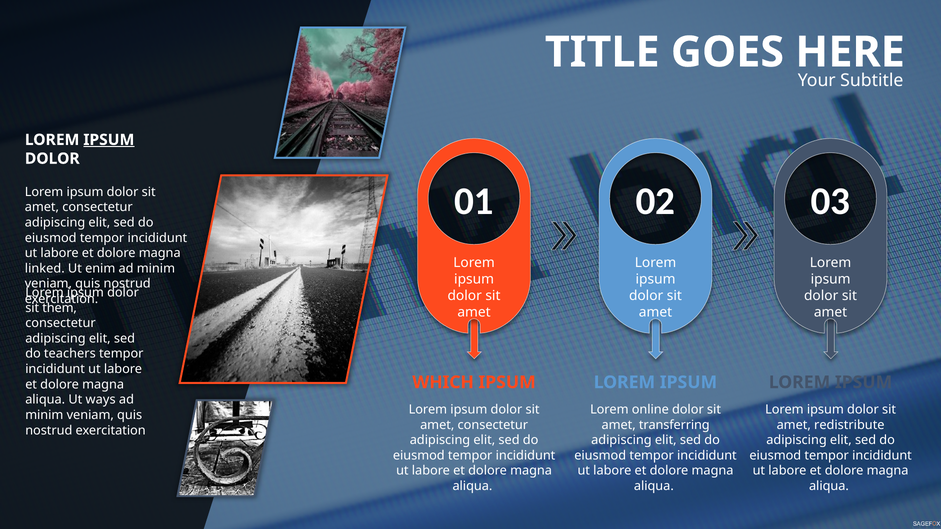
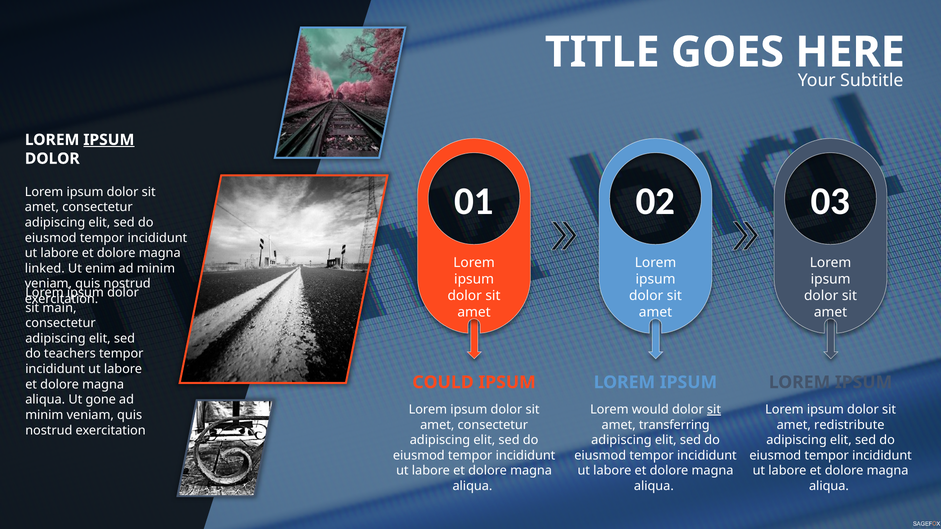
them: them -> main
WHICH: WHICH -> COULD
ways: ways -> gone
online: online -> would
sit at (714, 410) underline: none -> present
